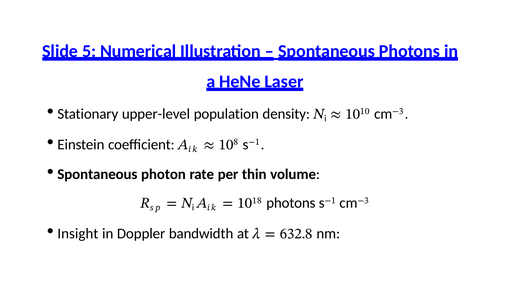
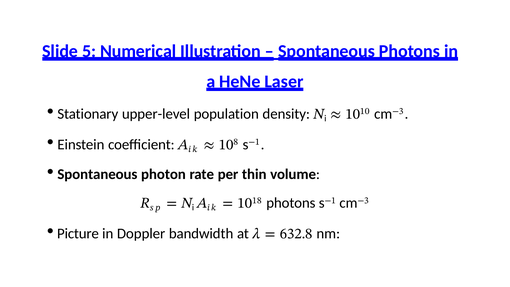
Insight: Insight -> Picture
